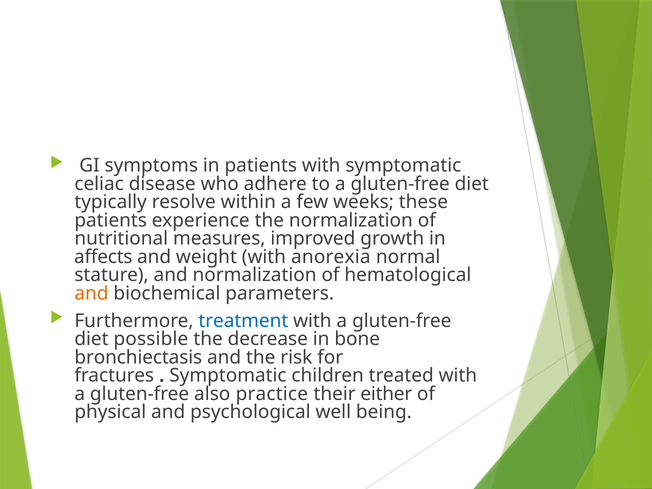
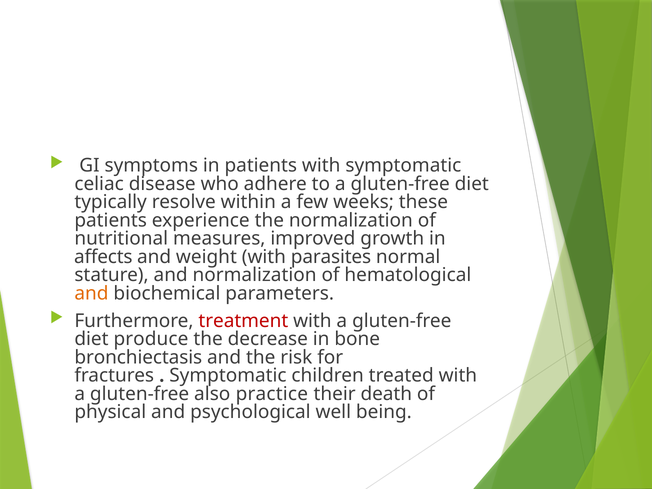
anorexia: anorexia -> parasites
treatment colour: blue -> red
possible: possible -> produce
either: either -> death
